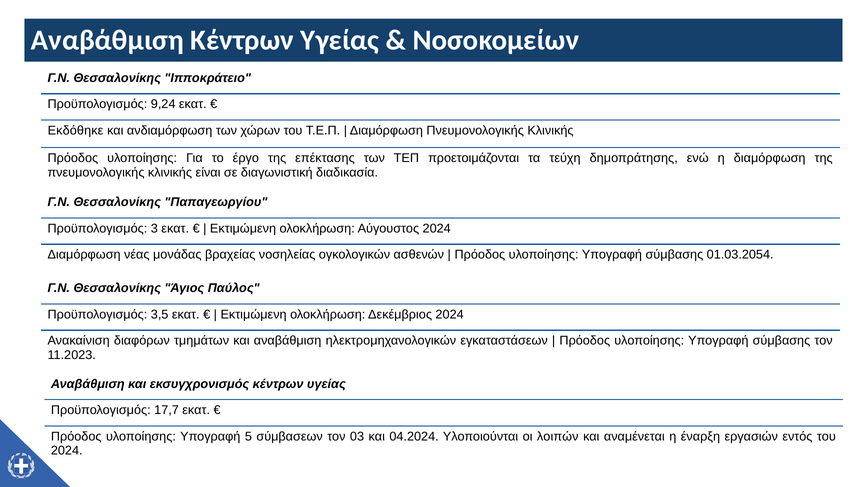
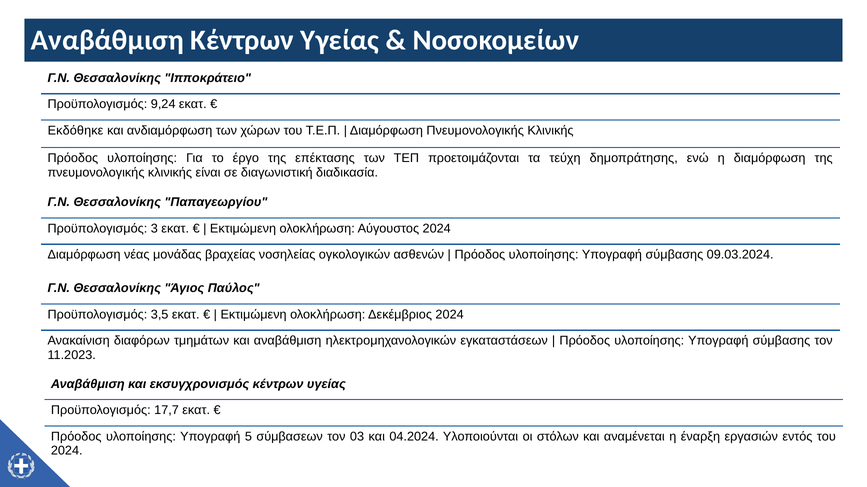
01.03.2054: 01.03.2054 -> 09.03.2024
λοιπών: λοιπών -> στόλων
